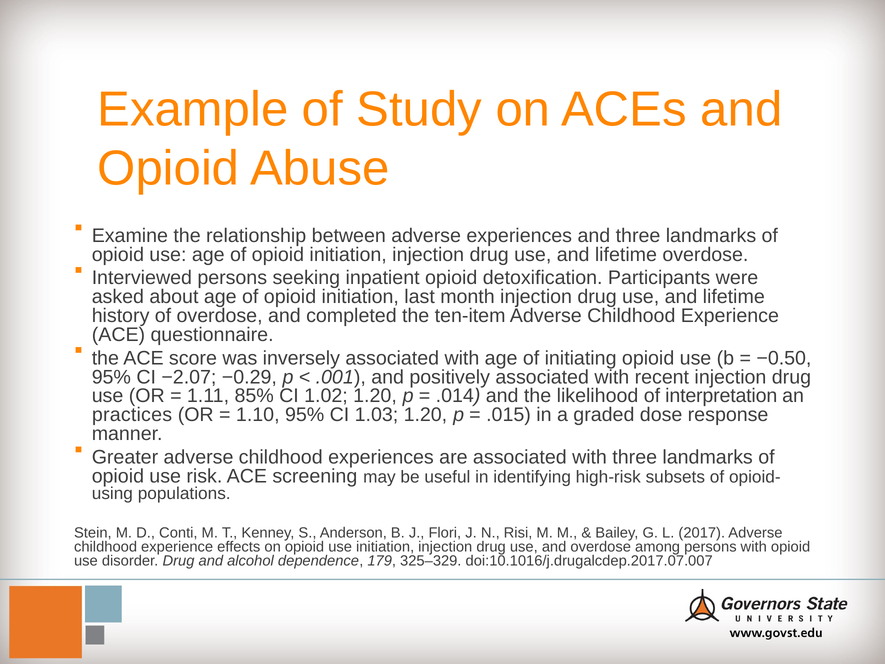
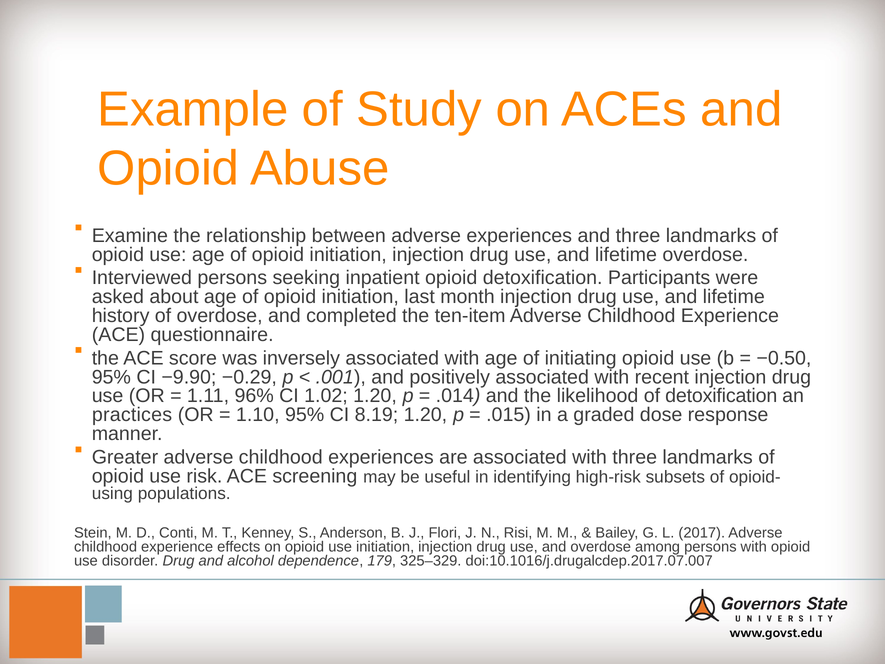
−2.07: −2.07 -> −9.90
85%: 85% -> 96%
of interpretation: interpretation -> detoxification
1.03: 1.03 -> 8.19
